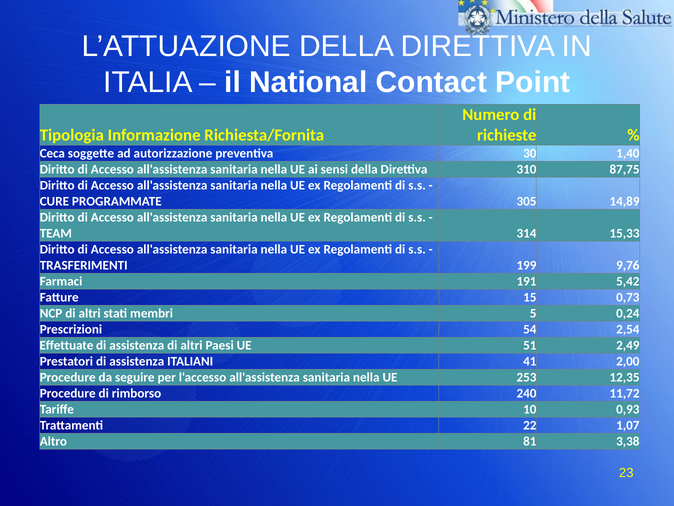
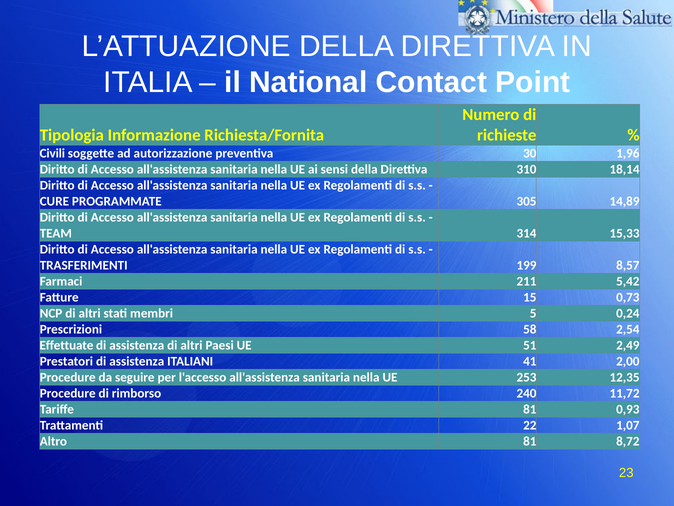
Ceca: Ceca -> Civili
1,40: 1,40 -> 1,96
87,75: 87,75 -> 18,14
9,76: 9,76 -> 8,57
191: 191 -> 211
54: 54 -> 58
Tariffe 10: 10 -> 81
3,38: 3,38 -> 8,72
